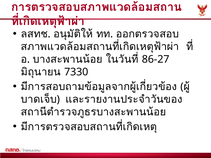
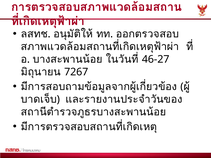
86-27: 86-27 -> 46-27
7330: 7330 -> 7267
